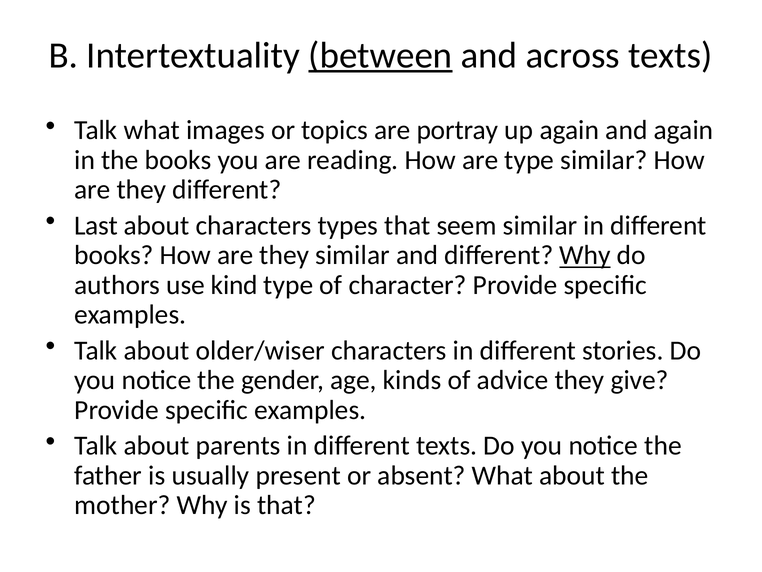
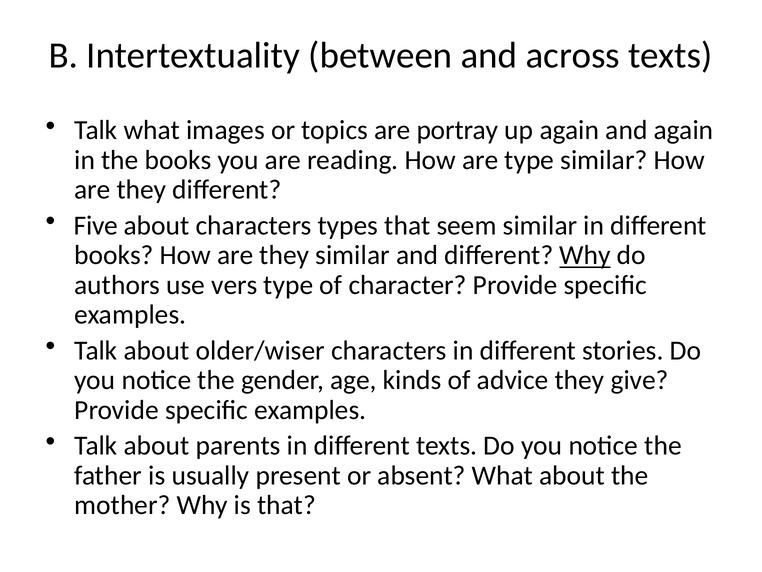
between underline: present -> none
Last: Last -> Five
kind: kind -> vers
